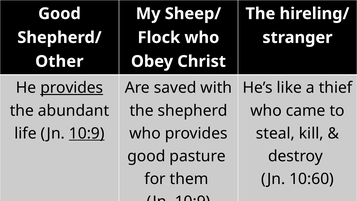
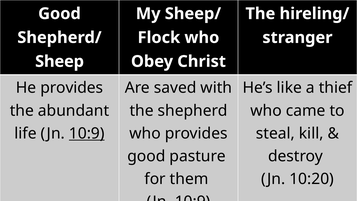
Other: Other -> Sheep
provides at (72, 88) underline: present -> none
10:60: 10:60 -> 10:20
